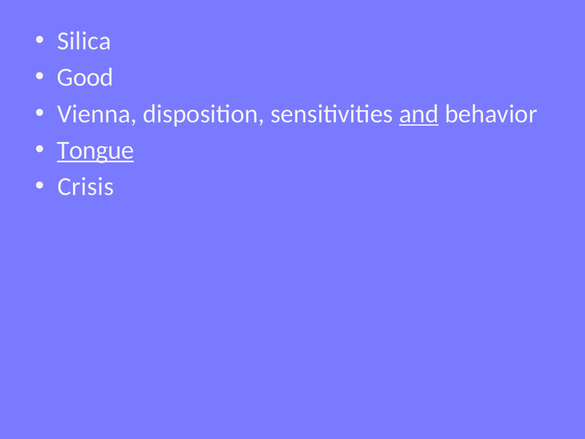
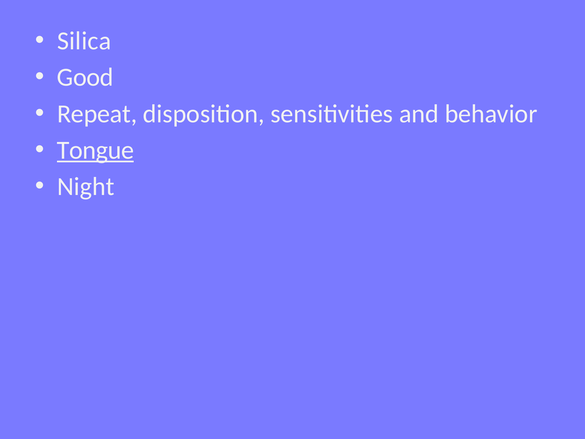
Vienna: Vienna -> Repeat
and underline: present -> none
Crisis: Crisis -> Night
